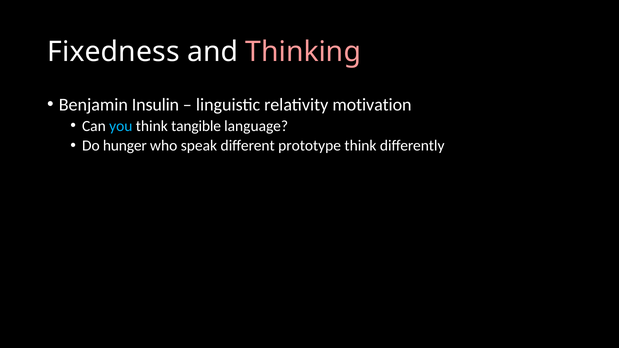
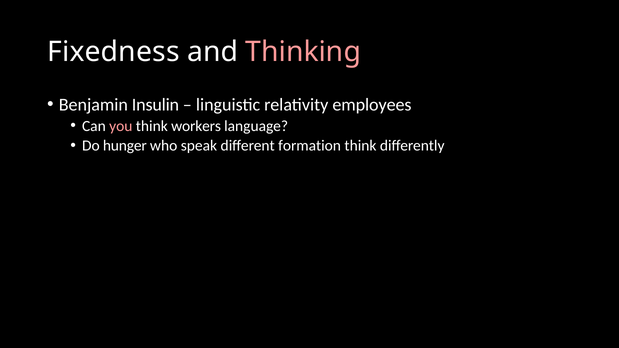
motivation: motivation -> employees
you colour: light blue -> pink
tangible: tangible -> workers
prototype: prototype -> formation
